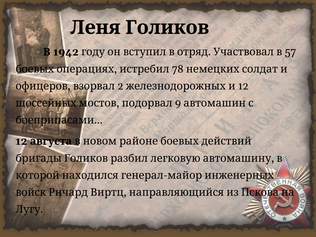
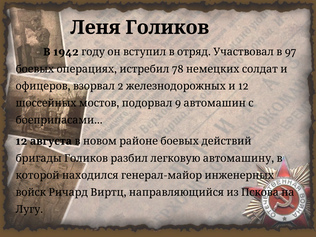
57: 57 -> 97
